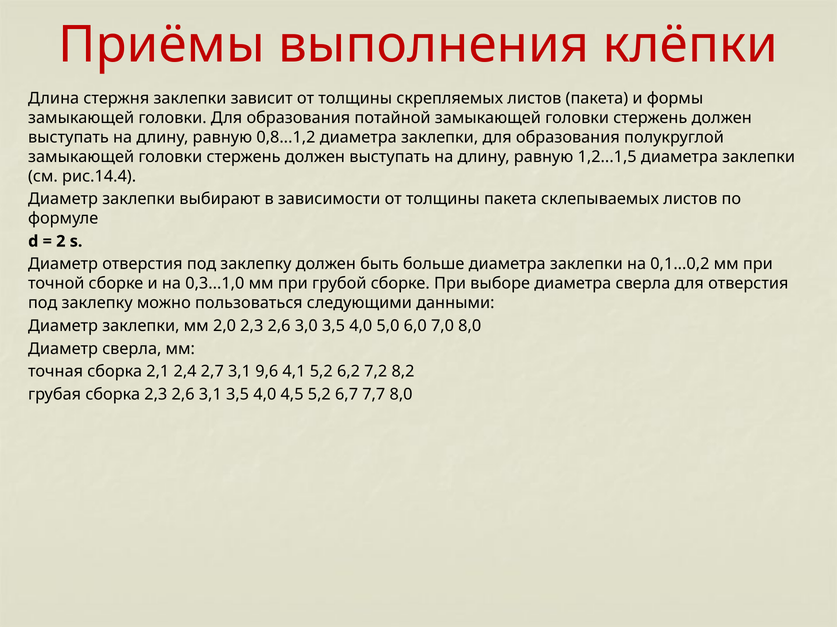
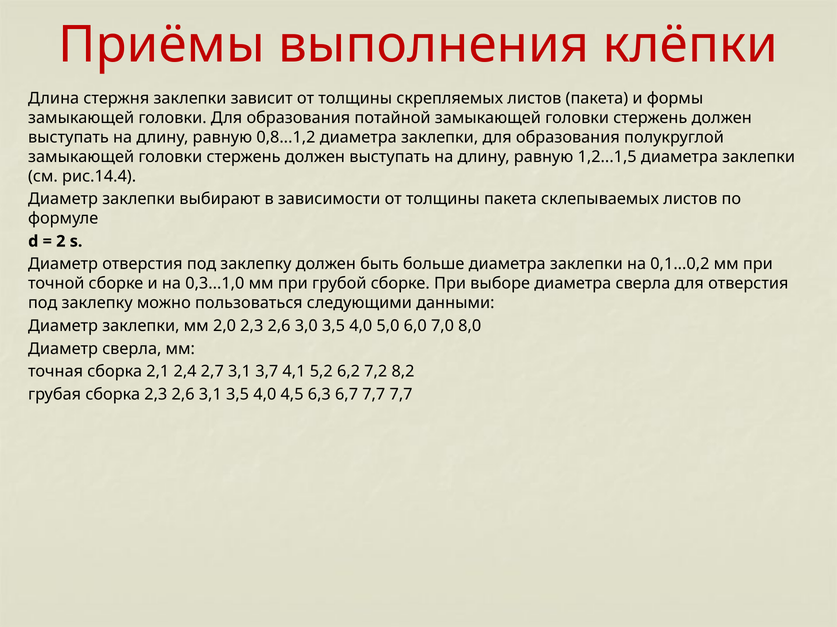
9,6: 9,6 -> 3,7
4,5 5,2: 5,2 -> 6,3
7,7 8,0: 8,0 -> 7,7
